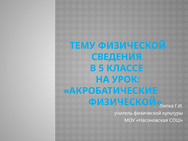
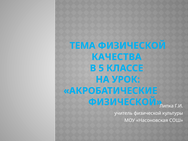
ТЕМУ: ТЕМУ -> ТЕМА
СВЕДЕНИЯ: СВЕДЕНИЯ -> КАЧЕСТВА
